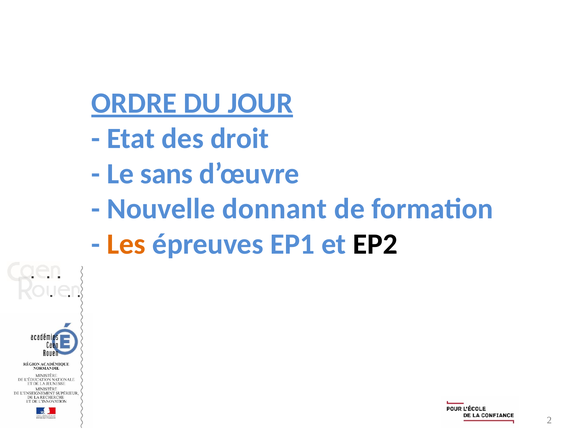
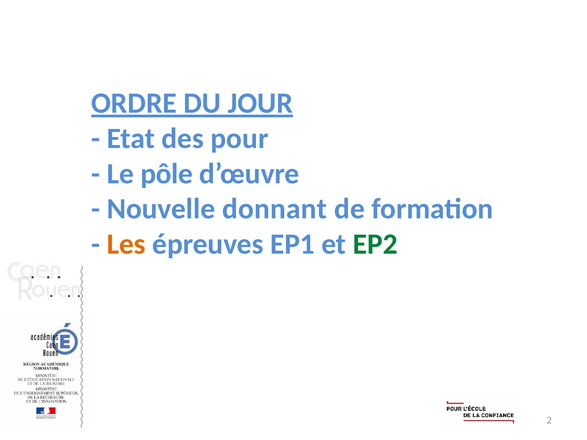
droit: droit -> pour
sans: sans -> pôle
EP2 colour: black -> green
